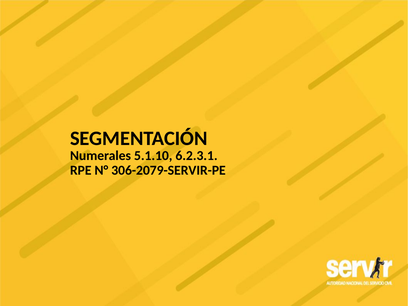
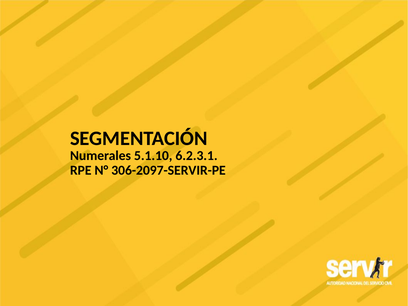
306-2079-SERVIR-PE: 306-2079-SERVIR-PE -> 306-2097-SERVIR-PE
